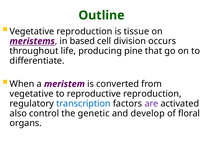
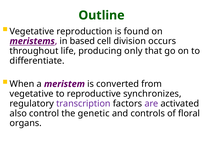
tissue: tissue -> found
pine: pine -> only
reproductive reproduction: reproduction -> synchronizes
transcription colour: blue -> purple
develop: develop -> controls
